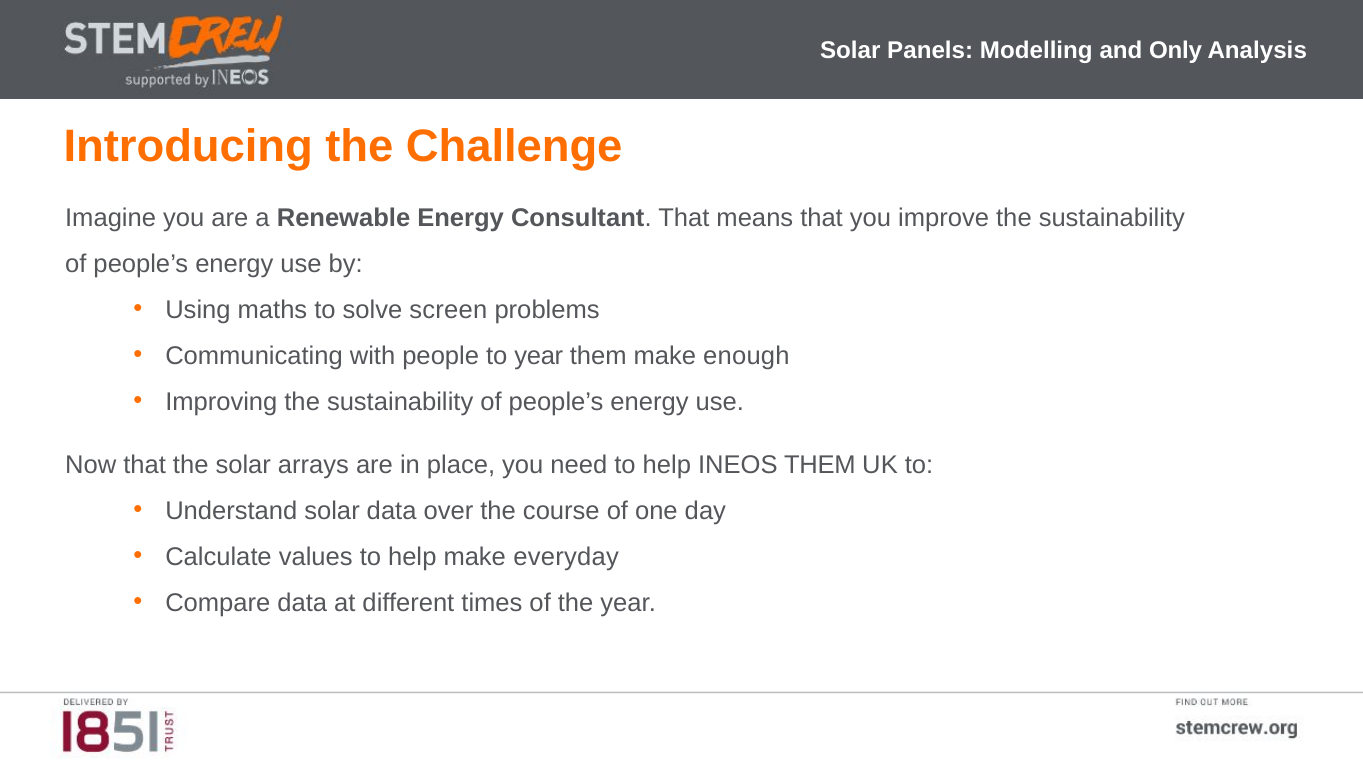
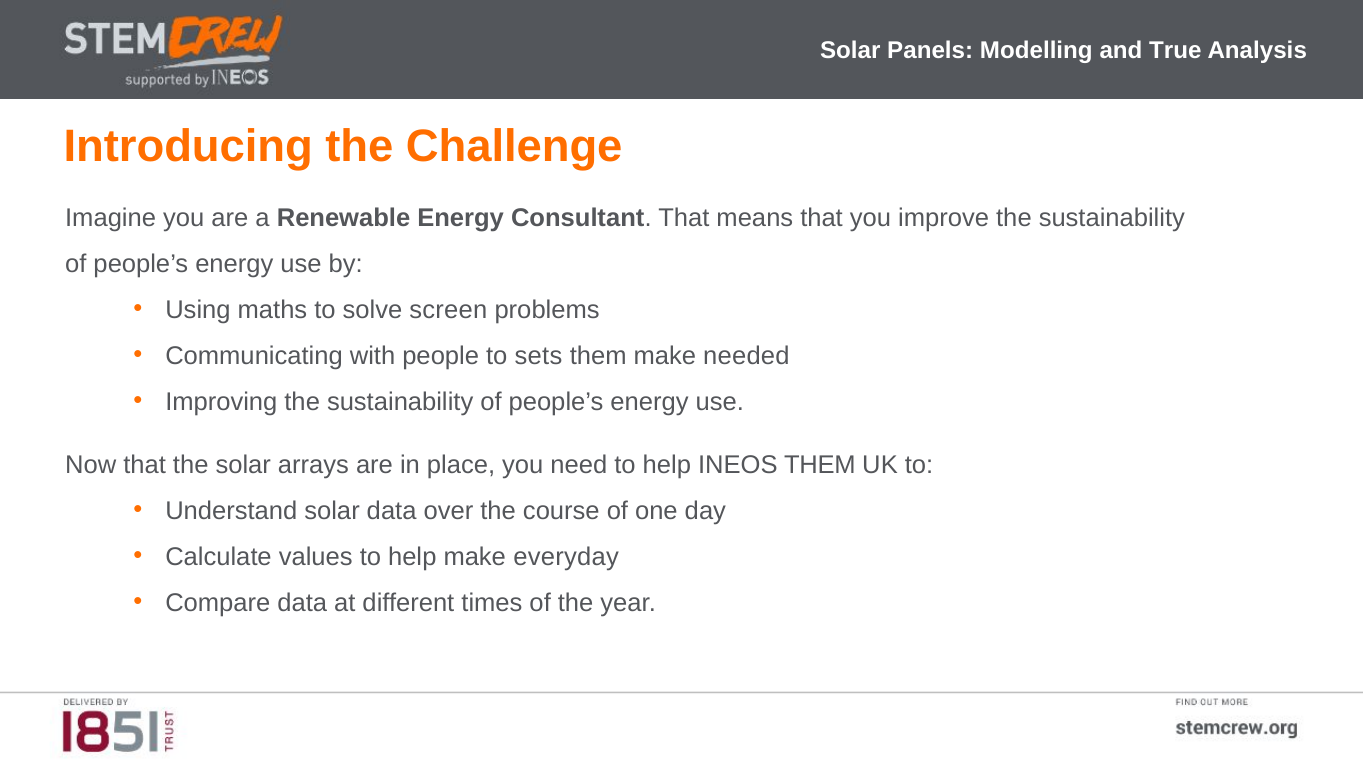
Only: Only -> True
to year: year -> sets
enough: enough -> needed
